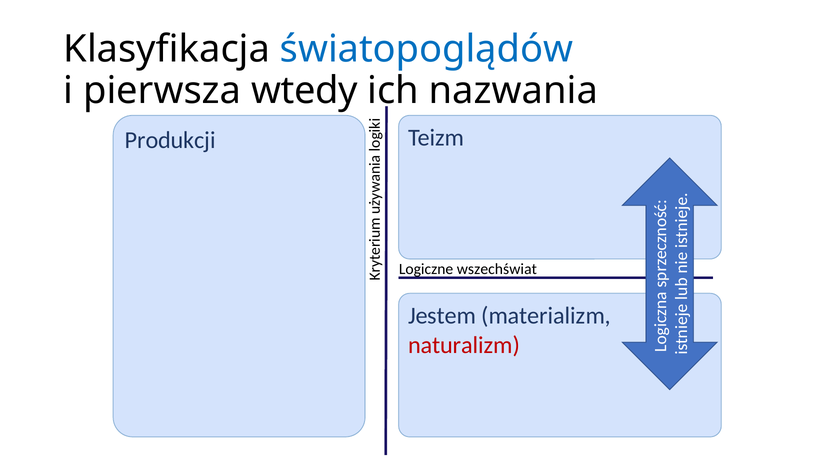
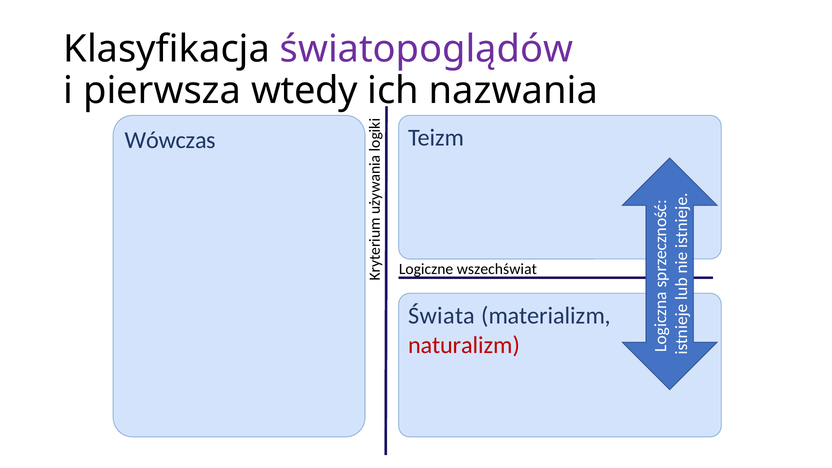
światopoglądów colour: blue -> purple
Produkcji: Produkcji -> Wówczas
Jestem: Jestem -> Świata
